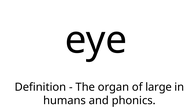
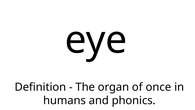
large: large -> once
